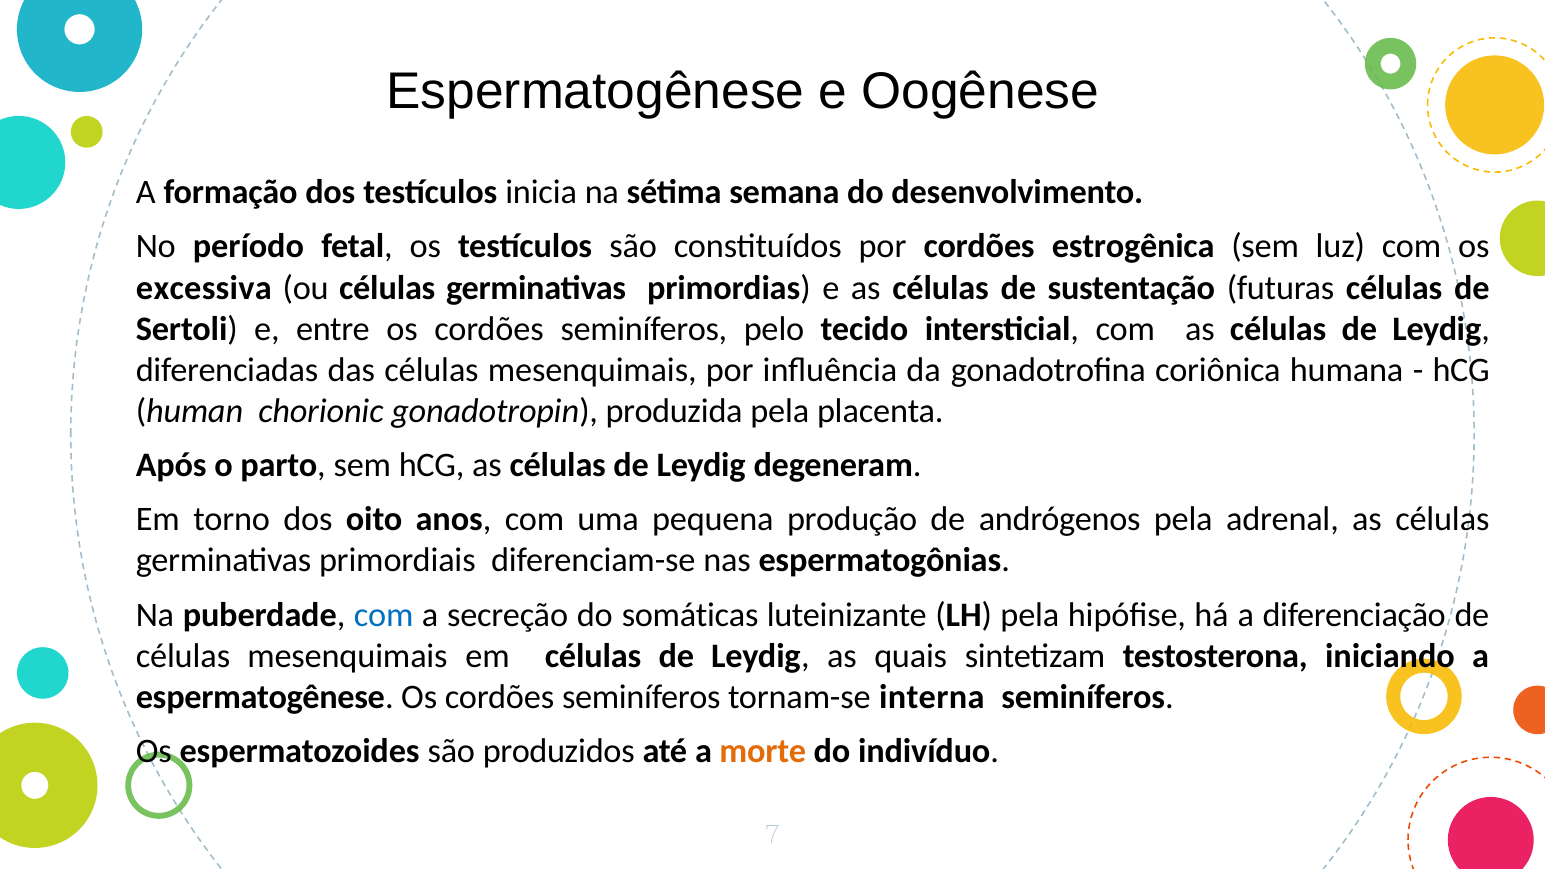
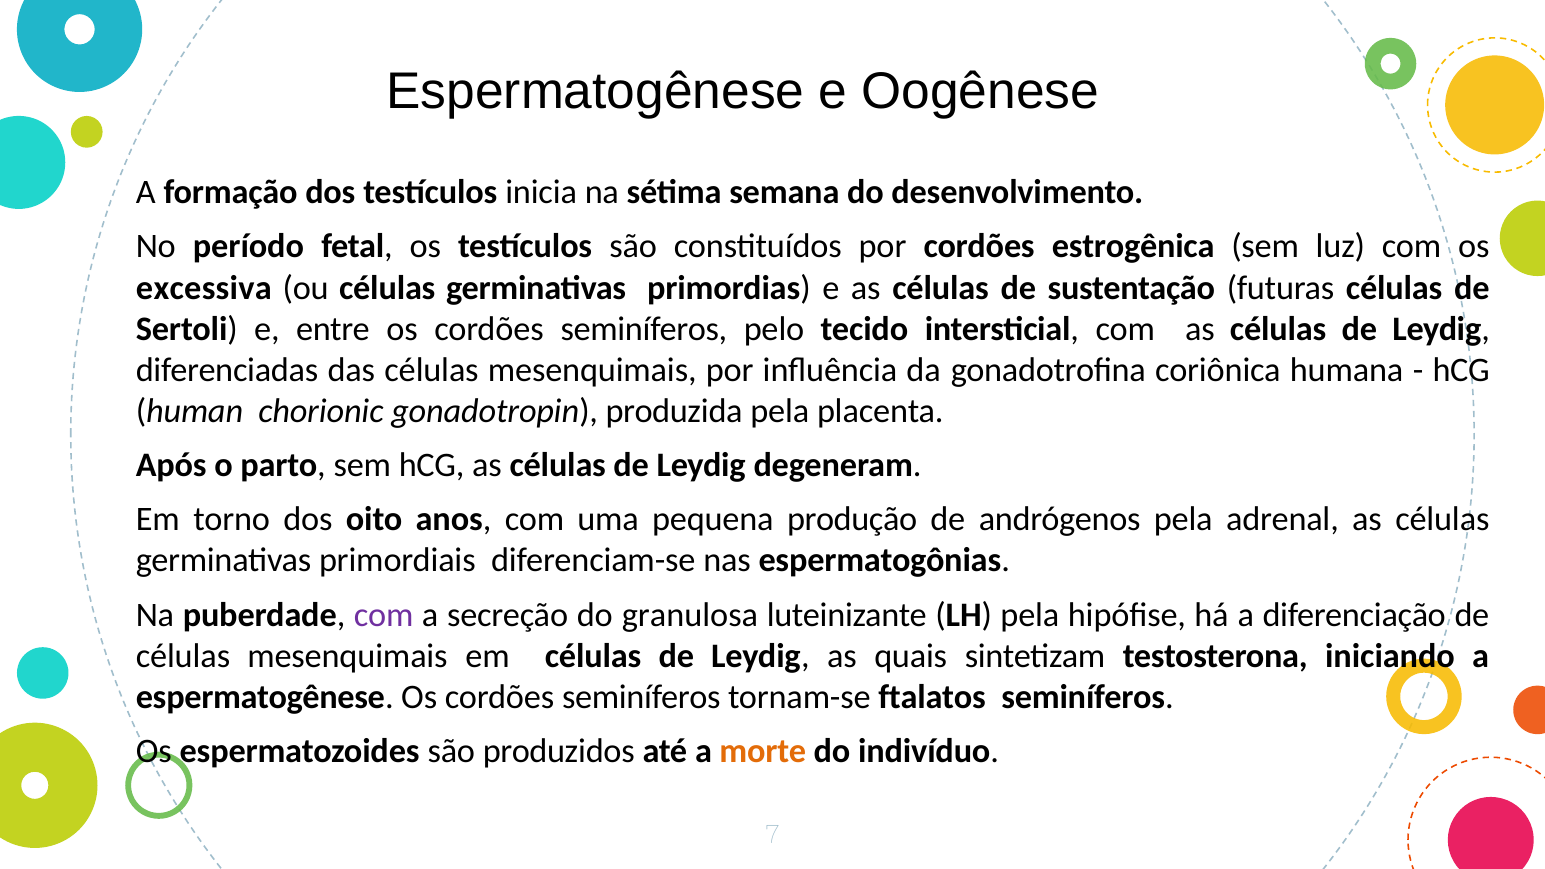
com at (384, 615) colour: blue -> purple
somáticas: somáticas -> granulosa
interna: interna -> ftalatos
